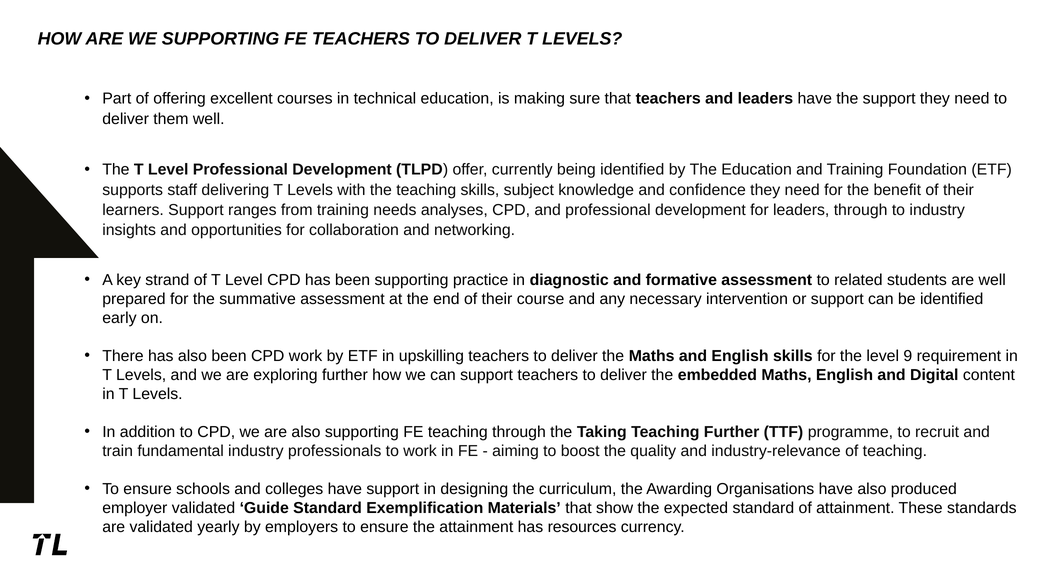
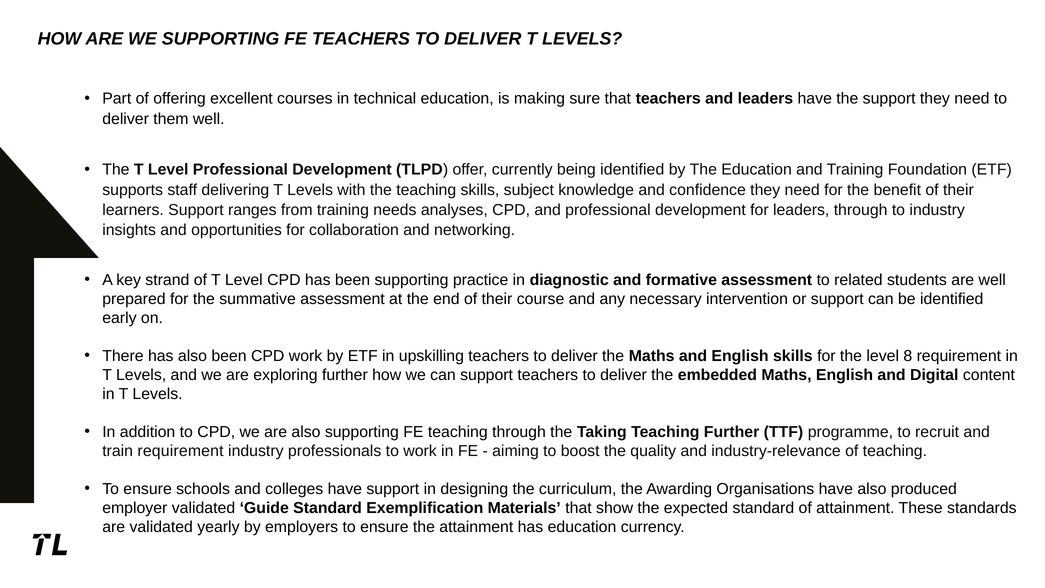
9: 9 -> 8
train fundamental: fundamental -> requirement
has resources: resources -> education
